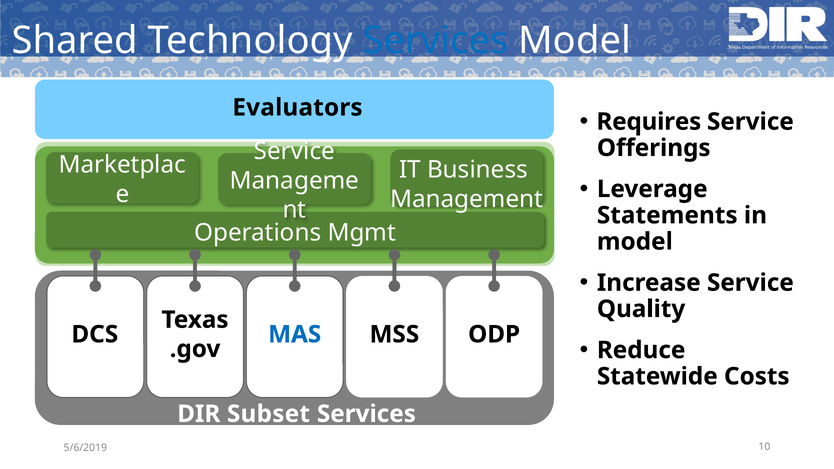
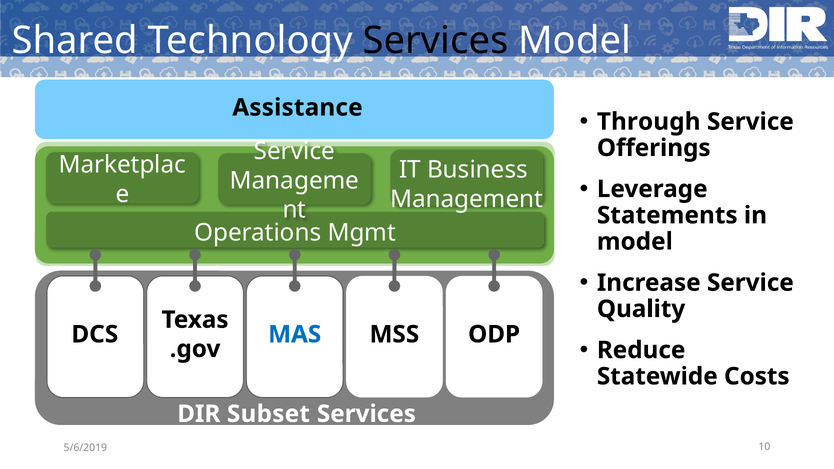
Services at (436, 41) colour: blue -> black
Evaluators: Evaluators -> Assistance
Requires: Requires -> Through
